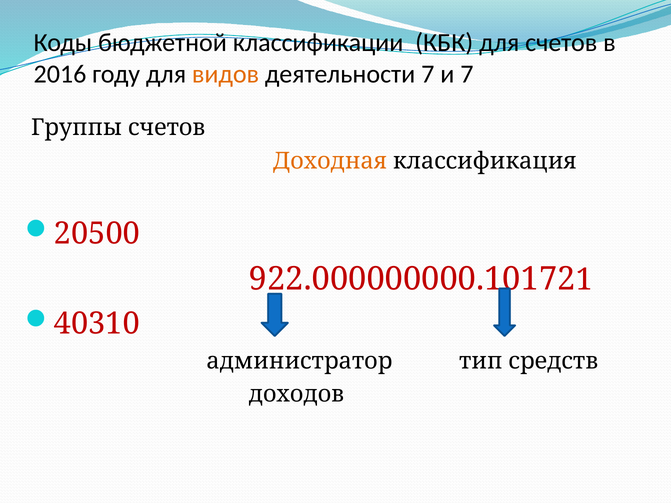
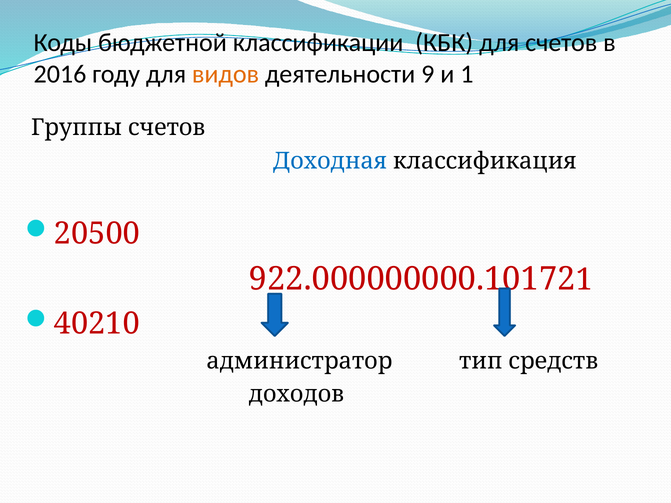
деятельности 7: 7 -> 9
и 7: 7 -> 1
Доходная colour: orange -> blue
40310: 40310 -> 40210
